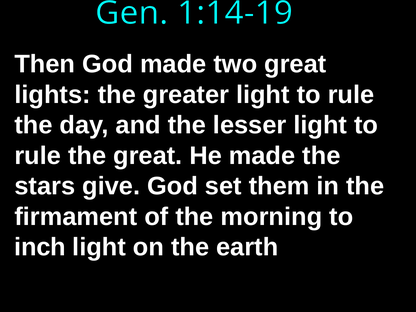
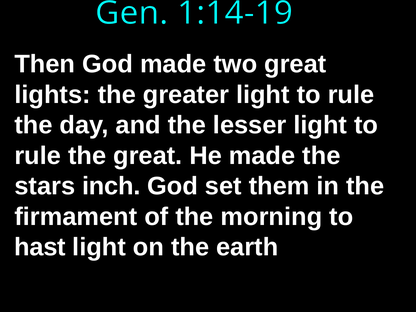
give: give -> inch
inch: inch -> hast
